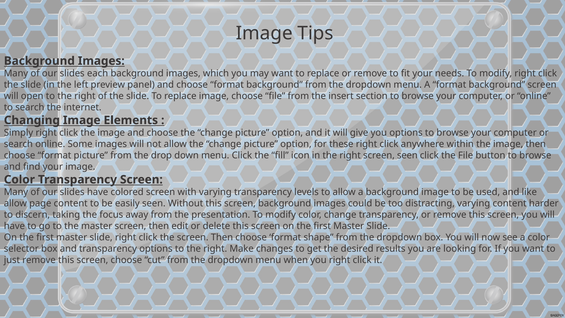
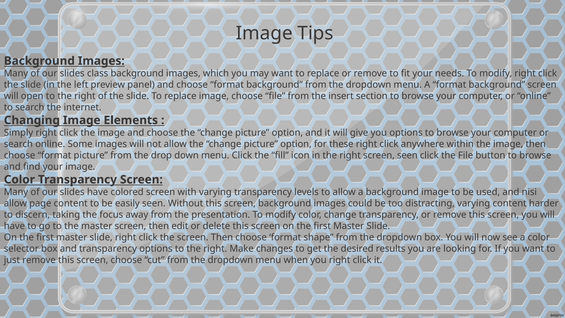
each: each -> class
like: like -> nisi
